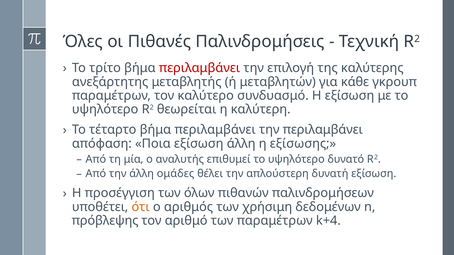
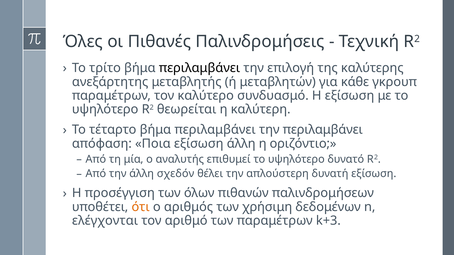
περιλαμβάνει at (199, 68) colour: red -> black
εξίσωσης: εξίσωσης -> οριζόντιο
ομάδες: ομάδες -> σχεδόν
πρόβλεψης: πρόβλεψης -> ελέγχονται
k+4: k+4 -> k+3
